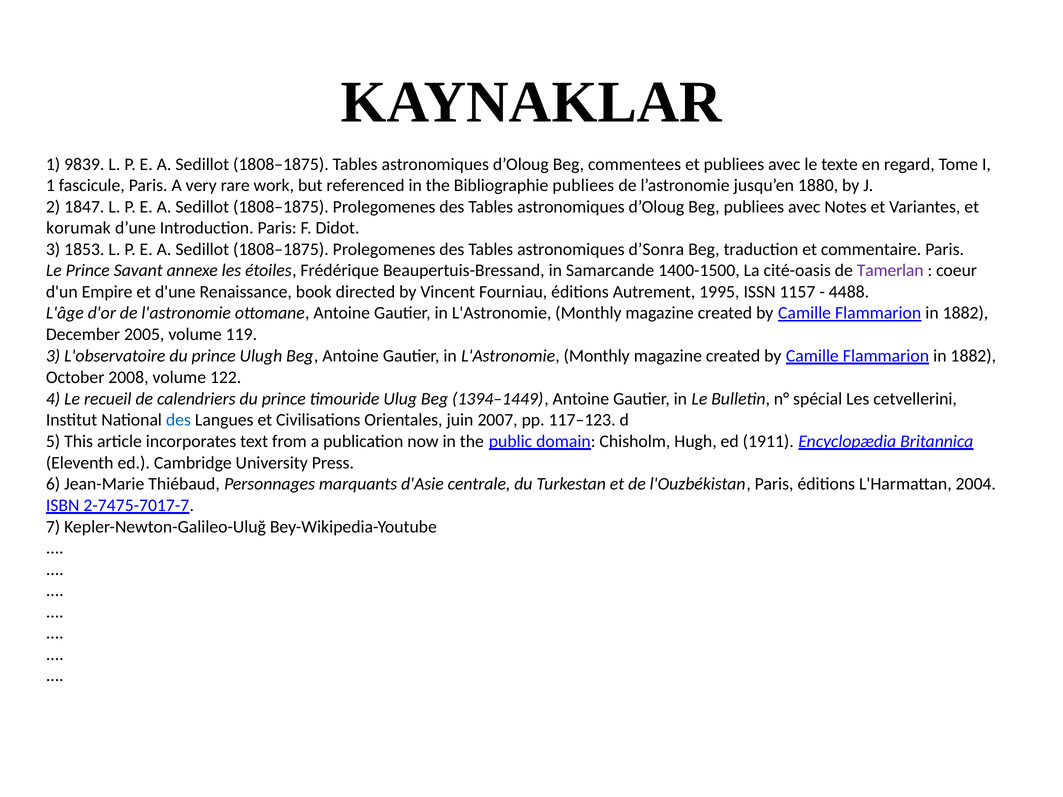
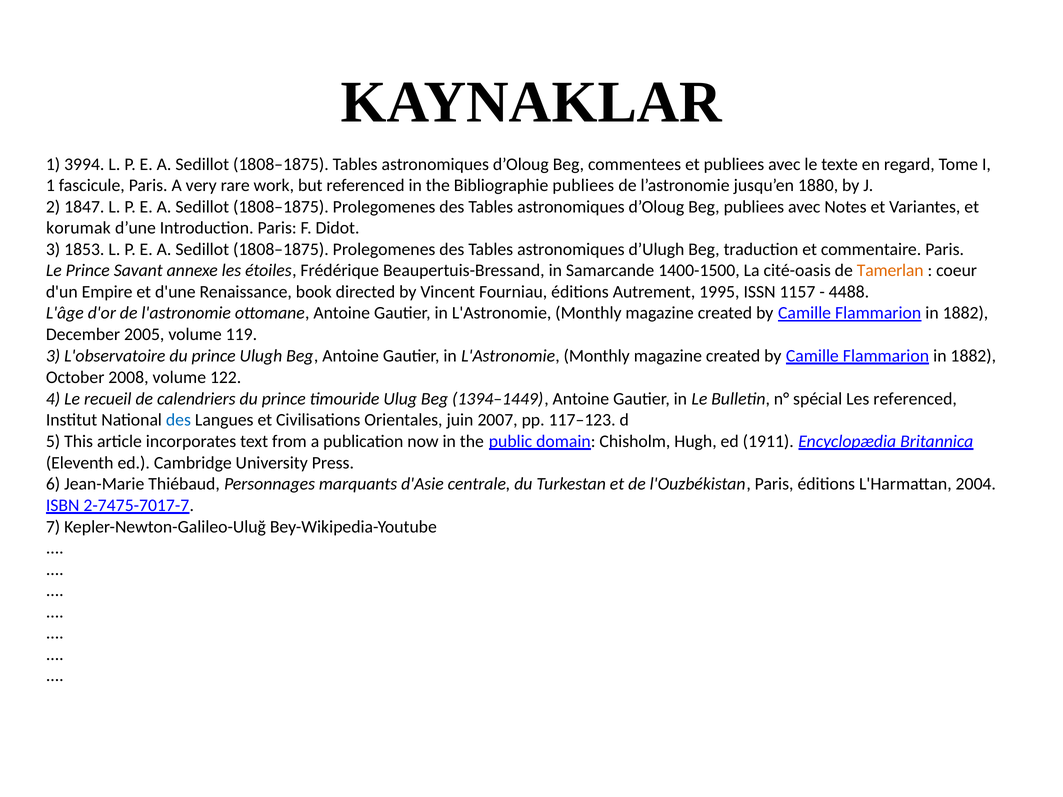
9839: 9839 -> 3994
d’Sonra: d’Sonra -> d’Ulugh
Tamerlan colour: purple -> orange
Les cetvellerini: cetvellerini -> referenced
